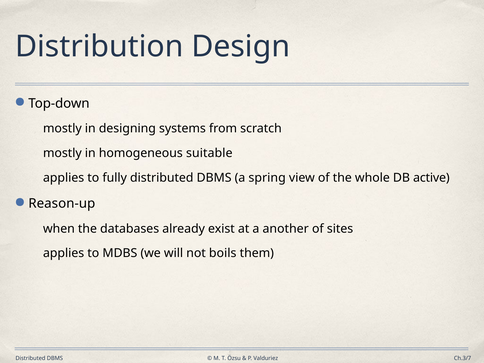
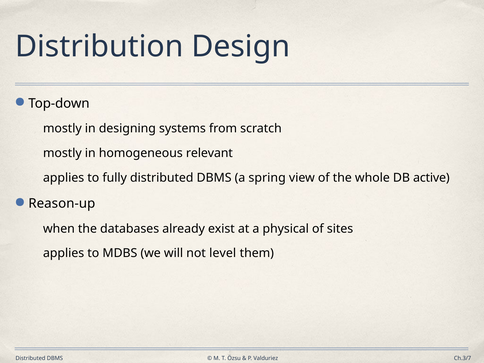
suitable: suitable -> relevant
another: another -> physical
boils: boils -> level
